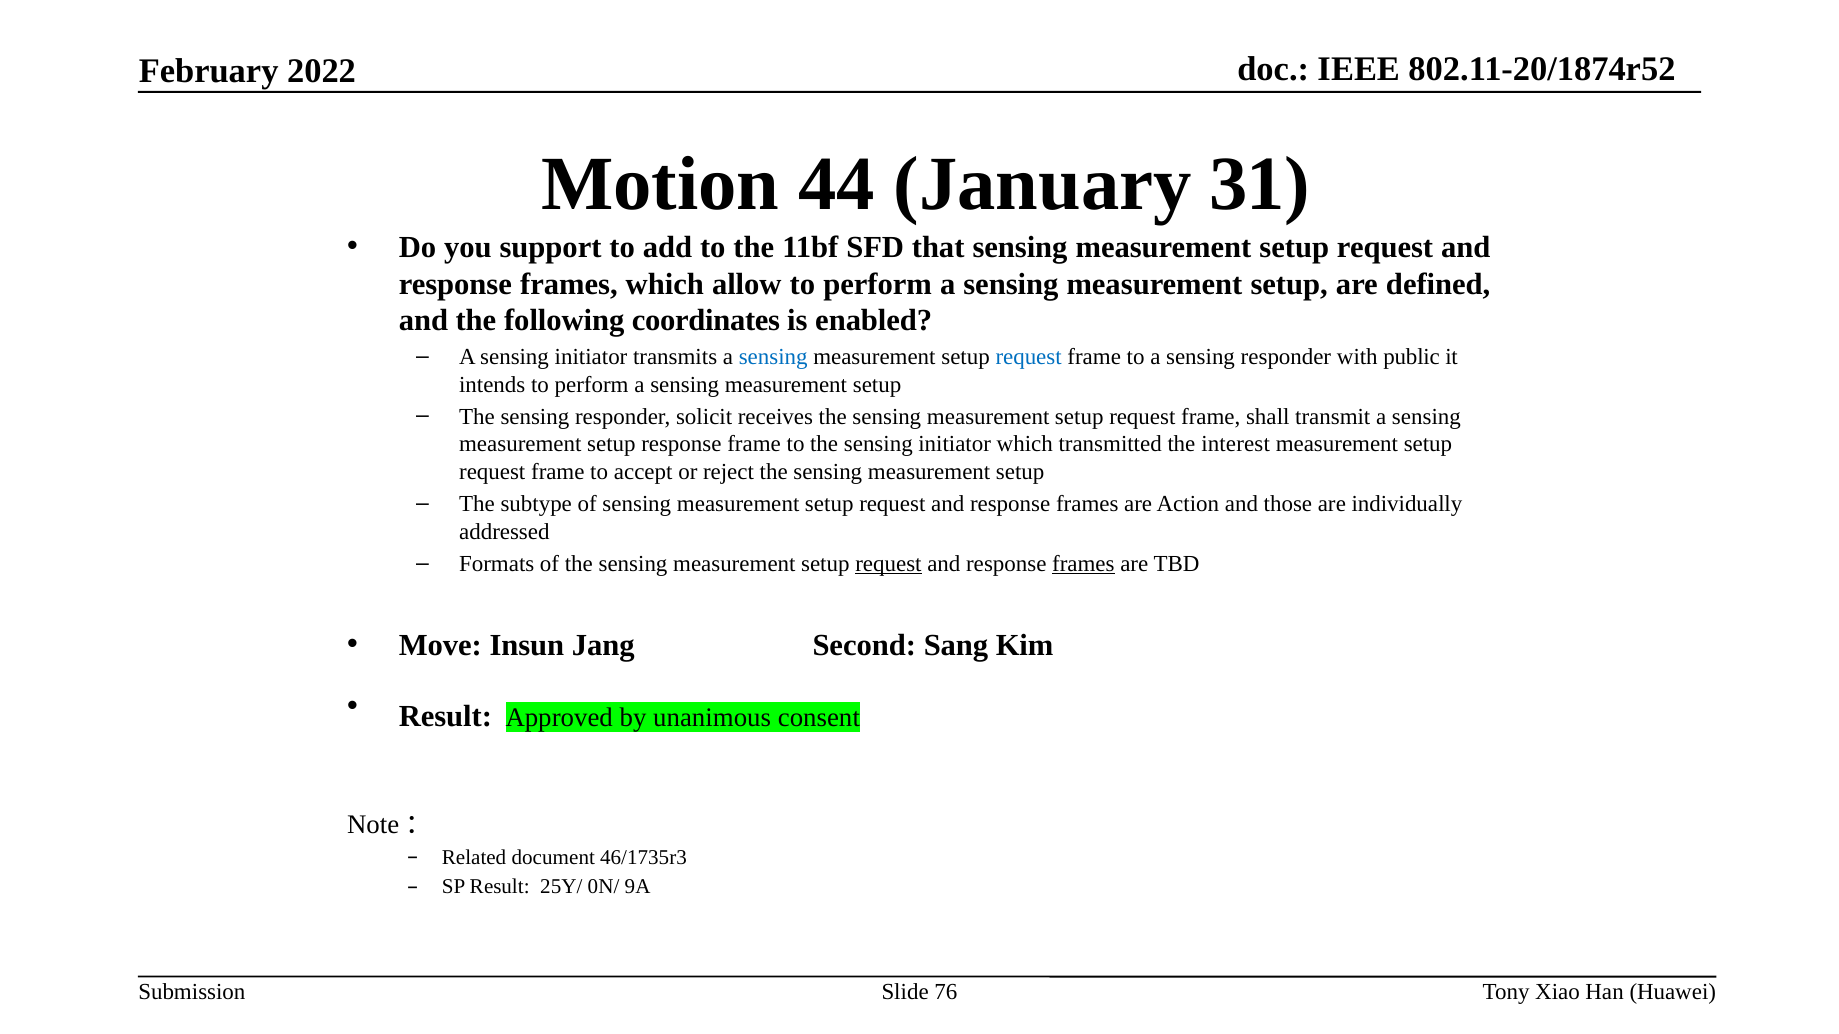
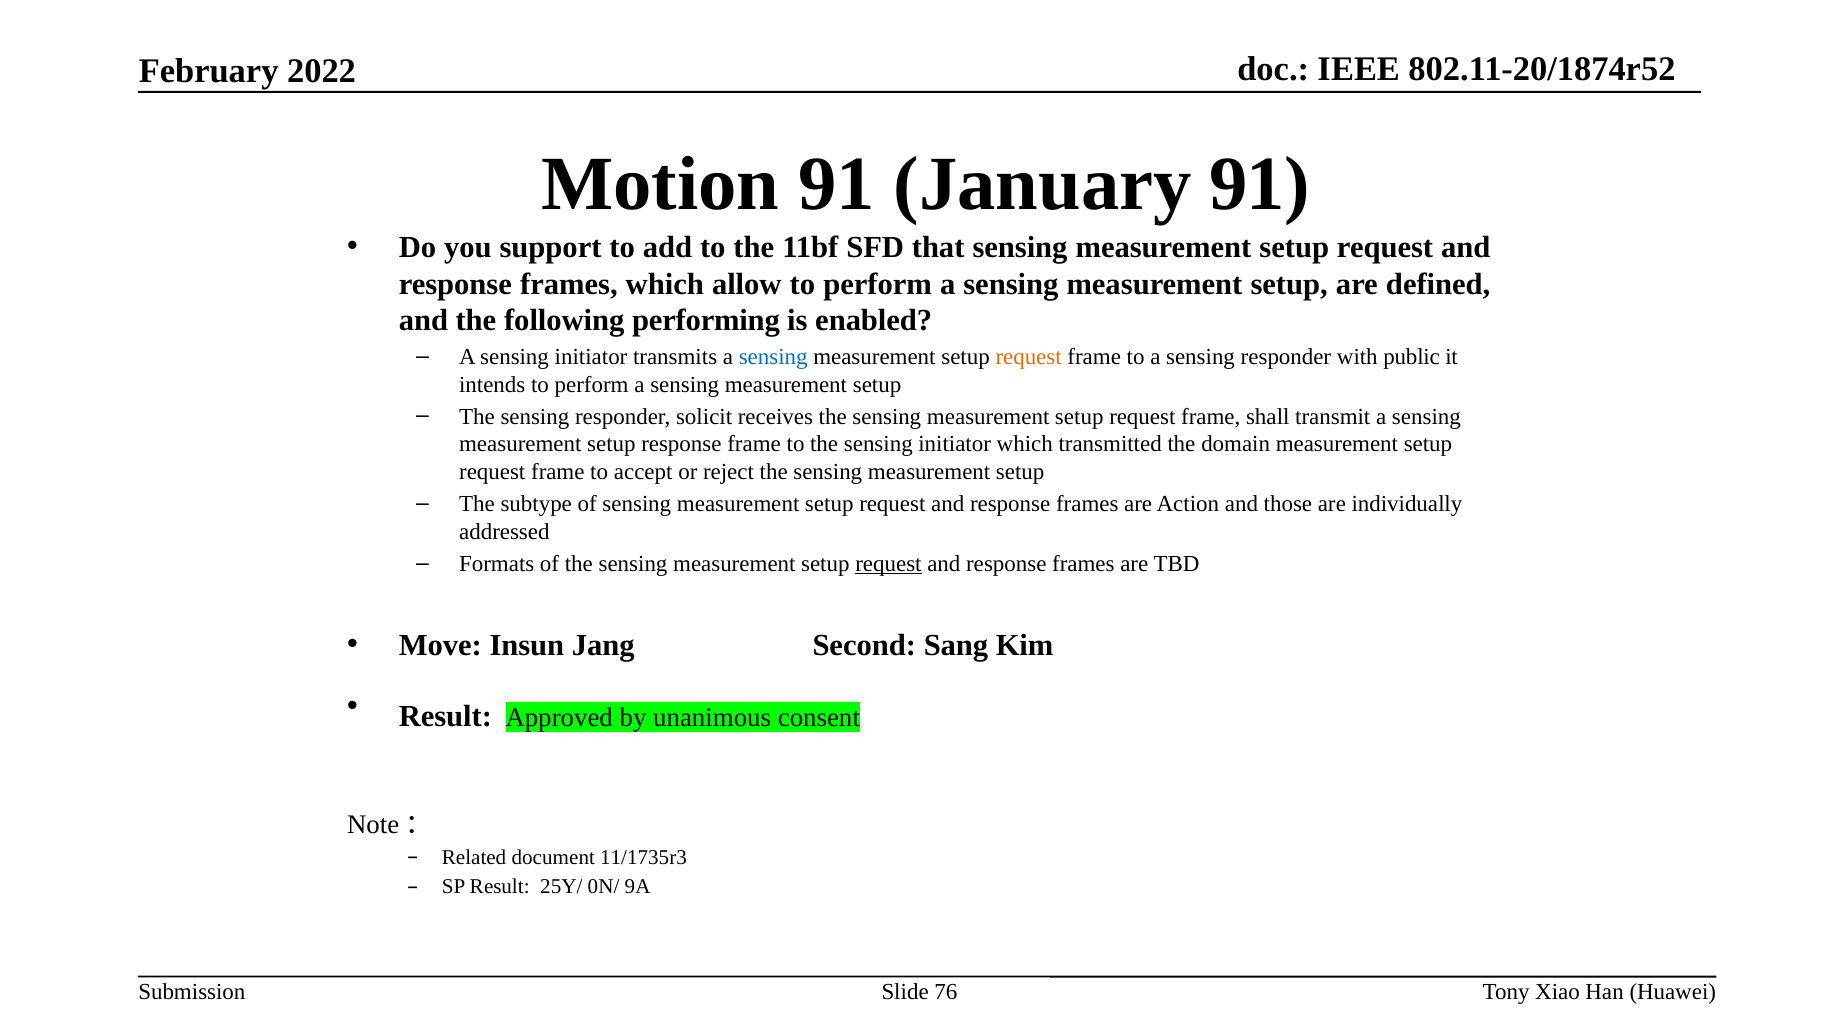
Motion 44: 44 -> 91
January 31: 31 -> 91
coordinates: coordinates -> performing
request at (1029, 357) colour: blue -> orange
interest: interest -> domain
frames at (1083, 564) underline: present -> none
46/1735r3: 46/1735r3 -> 11/1735r3
